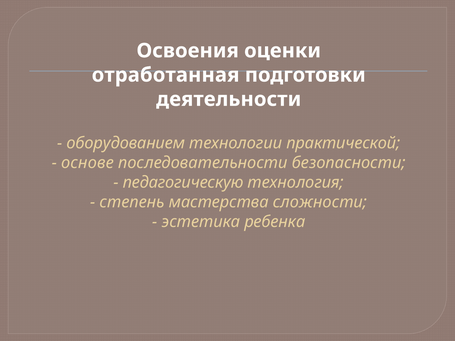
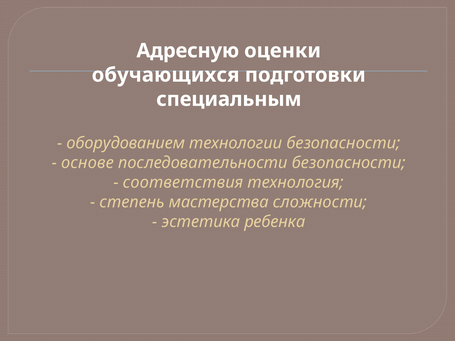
Освоения: Освоения -> Адресную
отработанная: отработанная -> обучающихся
деятельности: деятельности -> специальным
технологии практической: практической -> безопасности
педагогическую: педагогическую -> соответствия
